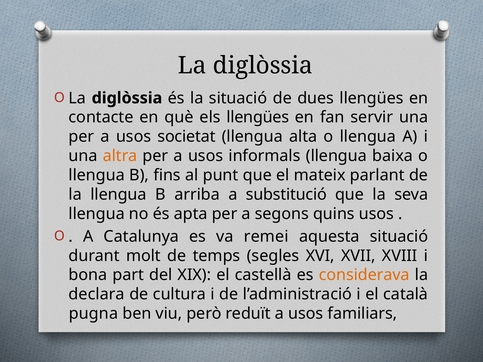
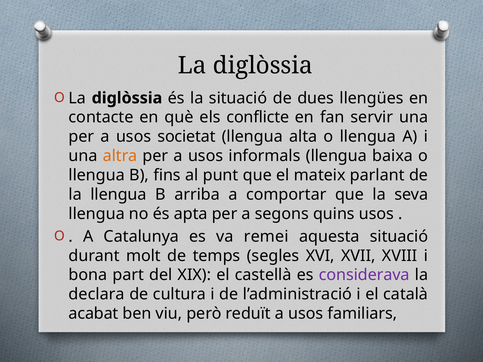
els llengües: llengües -> conflicte
substitució: substitució -> comportar
considerava colour: orange -> purple
pugna: pugna -> acabat
